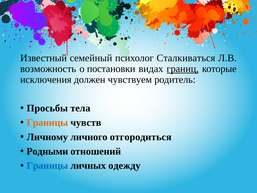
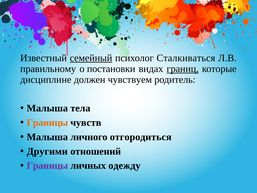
семейный underline: none -> present
возможность: возможность -> правильному
исключения: исключения -> дисциплине
Просьбы at (47, 108): Просьбы -> Малыша
Личному at (47, 137): Личному -> Малыша
Родными: Родными -> Другими
Границы at (47, 165) colour: blue -> purple
